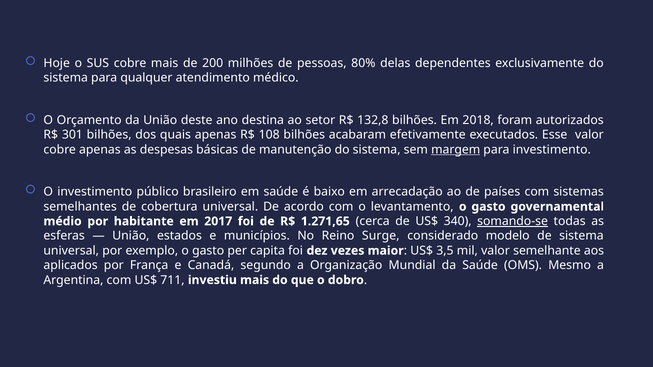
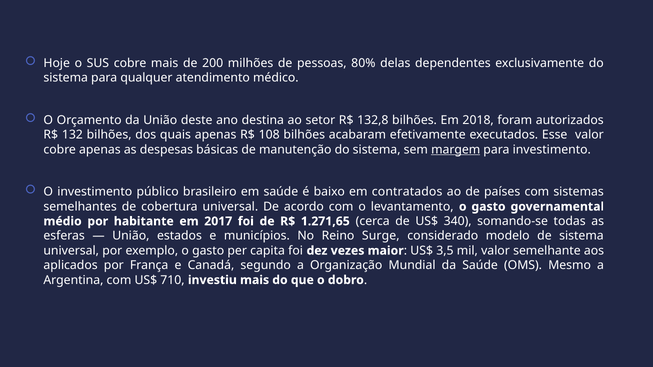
301: 301 -> 132
arrecadação: arrecadação -> contratados
somando-se underline: present -> none
711: 711 -> 710
